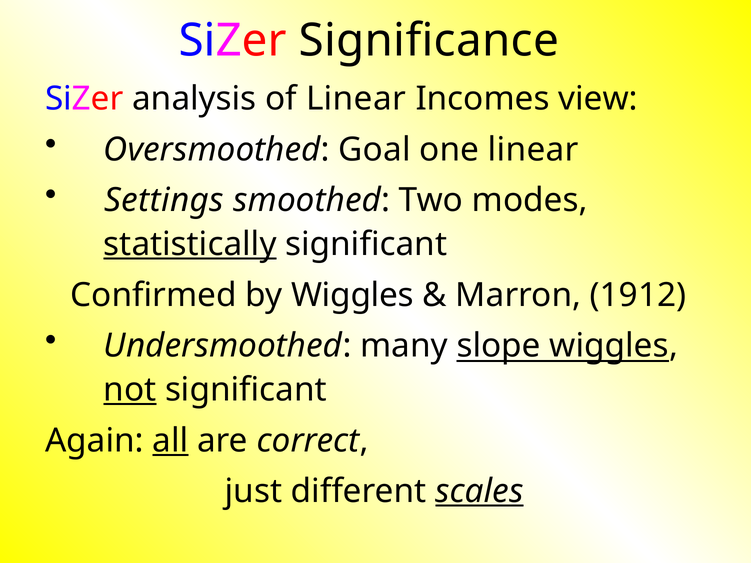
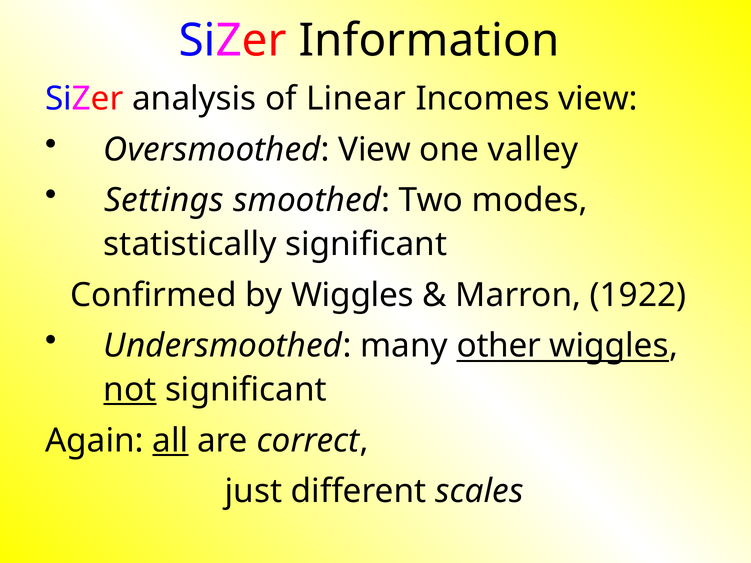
Significance: Significance -> Information
Oversmoothed Goal: Goal -> View
one linear: linear -> valley
statistically underline: present -> none
1912: 1912 -> 1922
slope: slope -> other
scales underline: present -> none
